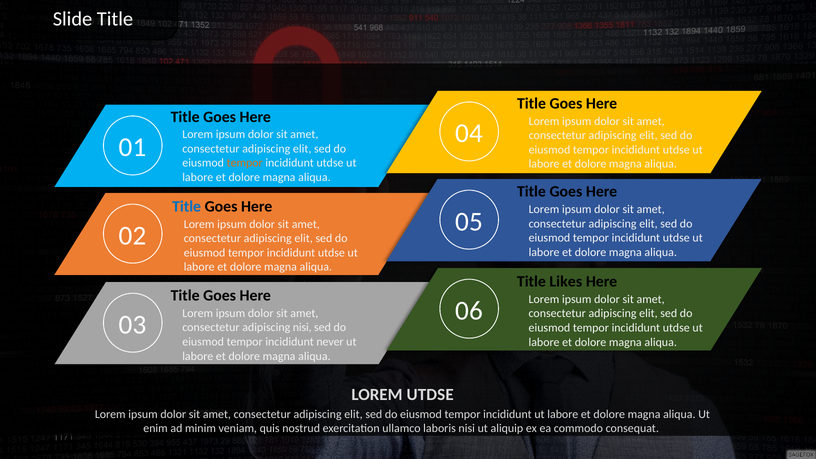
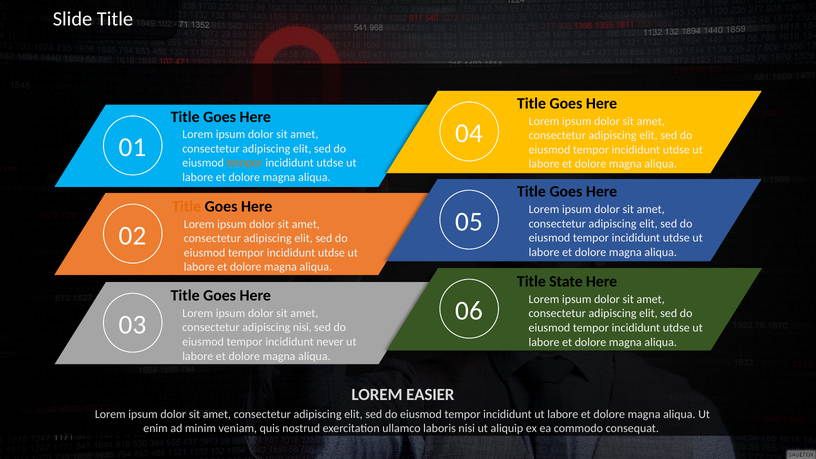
Title at (187, 207) colour: blue -> orange
Likes: Likes -> State
LOREM UTDSE: UTDSE -> EASIER
